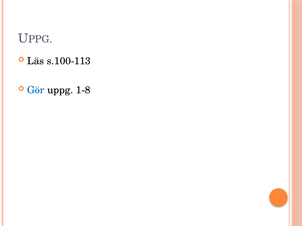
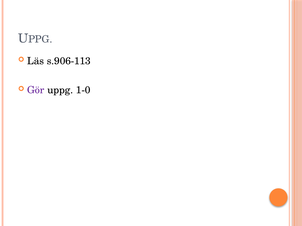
s.100-113: s.100-113 -> s.906-113
Gör colour: blue -> purple
1-8: 1-8 -> 1-0
